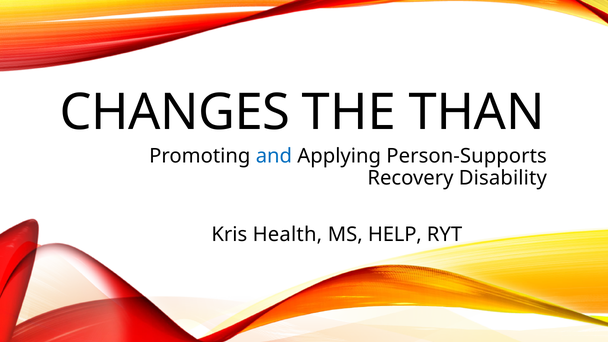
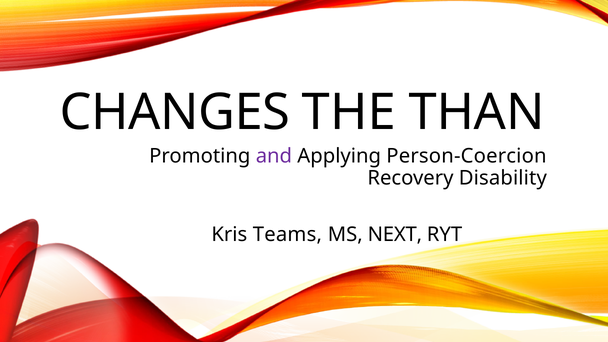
and colour: blue -> purple
Person-Supports: Person-Supports -> Person-Coercion
Health: Health -> Teams
HELP: HELP -> NEXT
